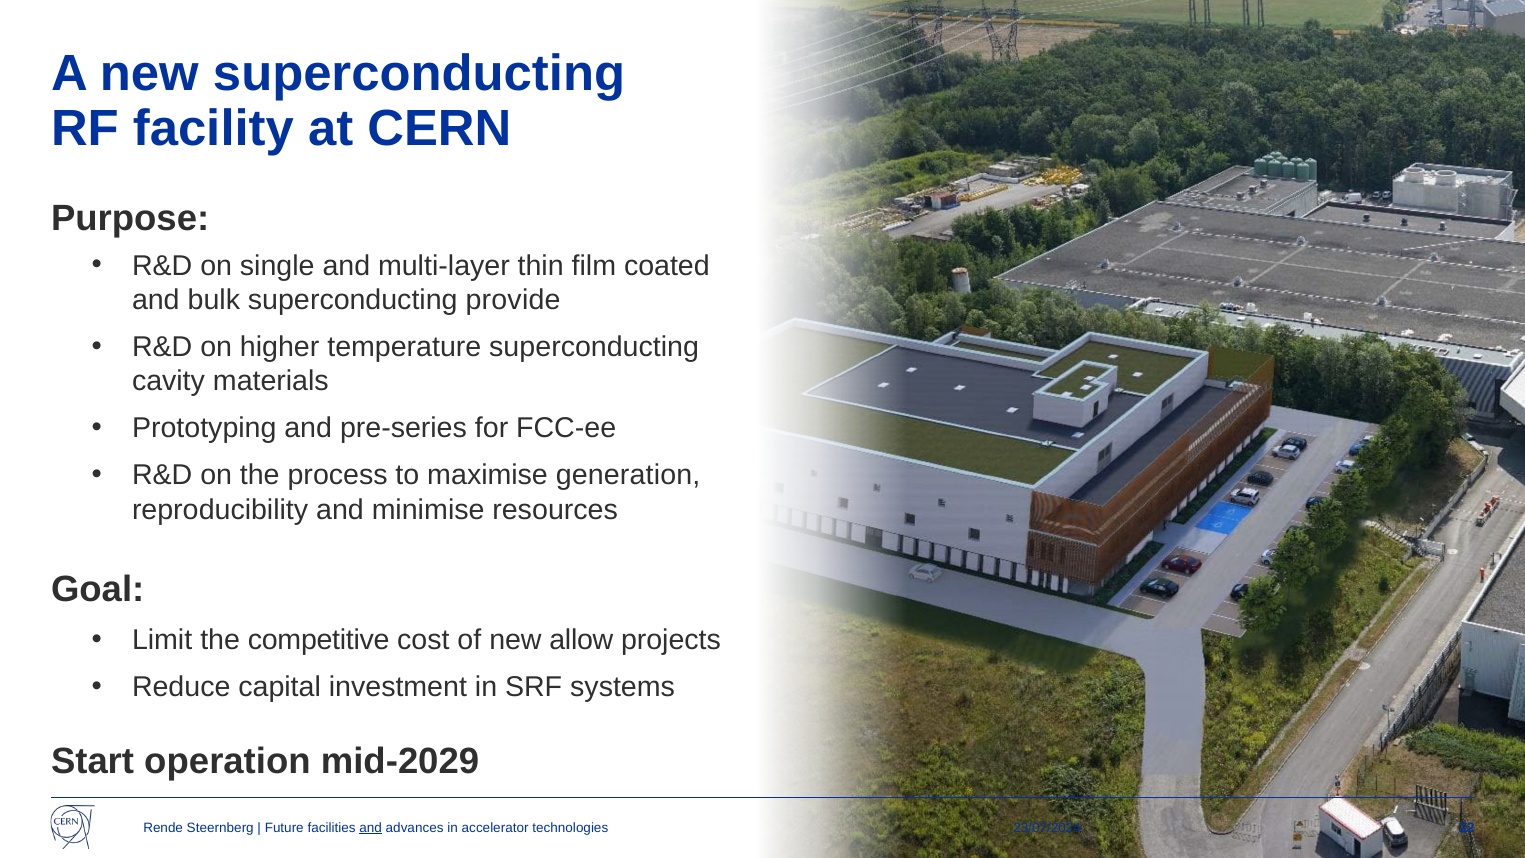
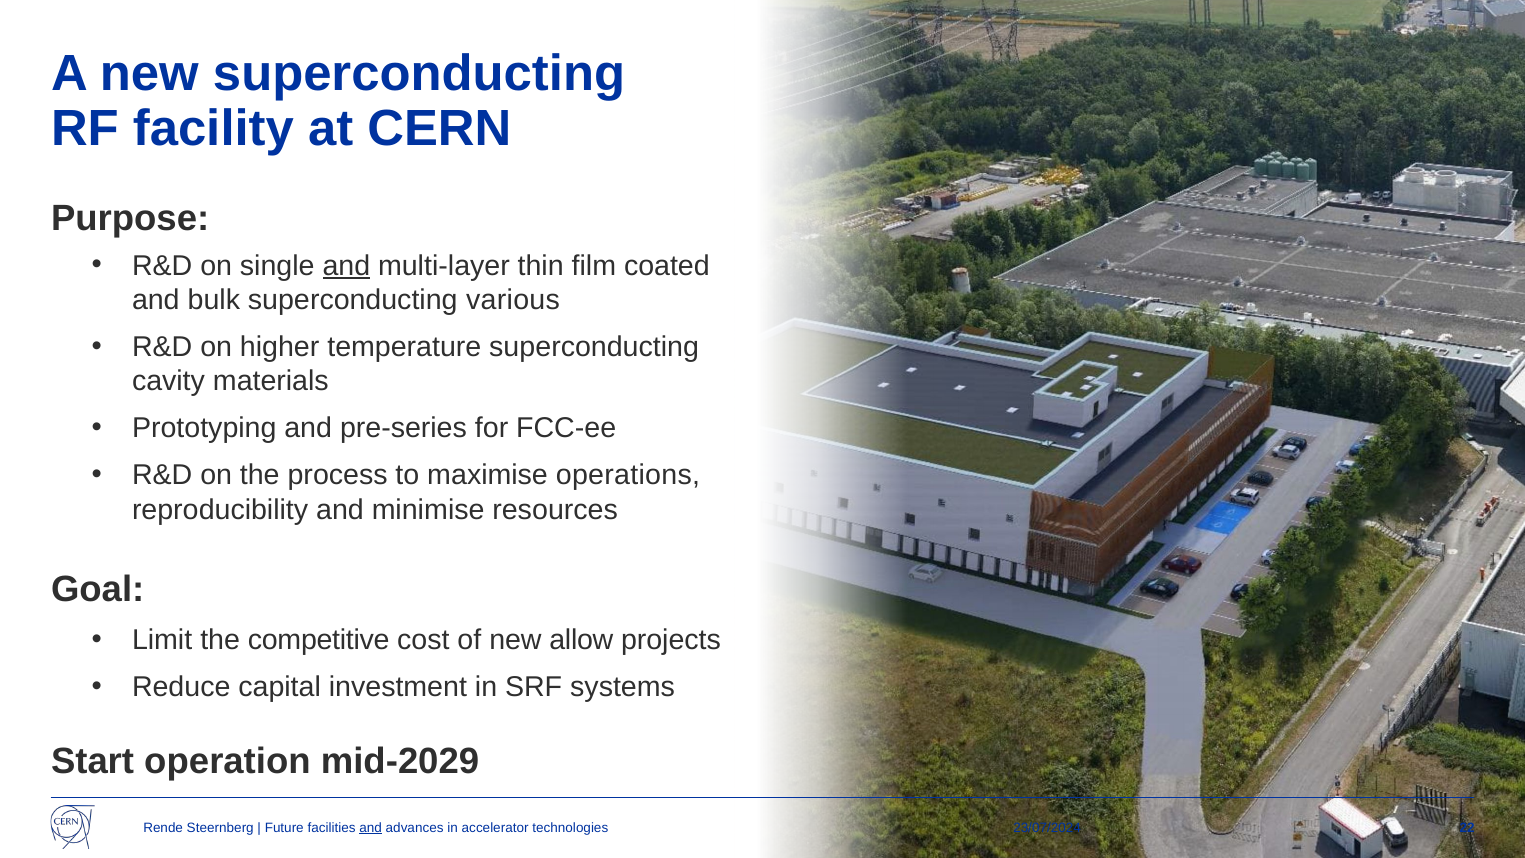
and at (346, 266) underline: none -> present
provide: provide -> various
generation: generation -> operations
